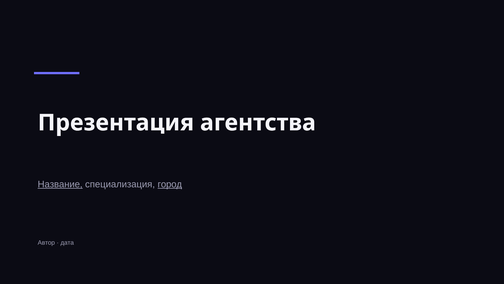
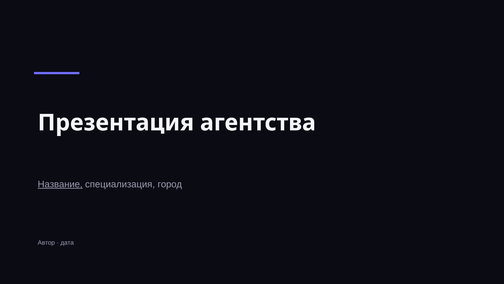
город underline: present -> none
